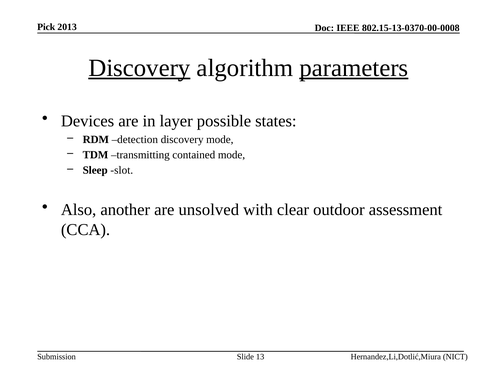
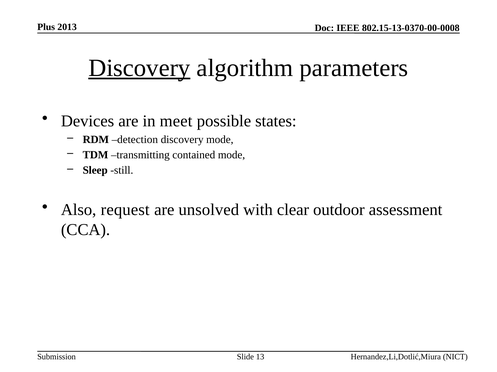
Pick: Pick -> Plus
parameters underline: present -> none
layer: layer -> meet
slot: slot -> still
another: another -> request
